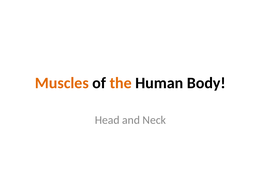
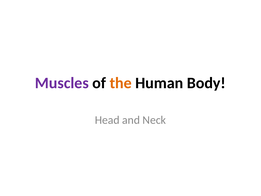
Muscles colour: orange -> purple
